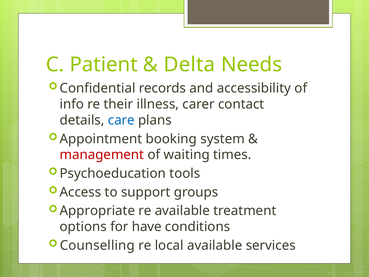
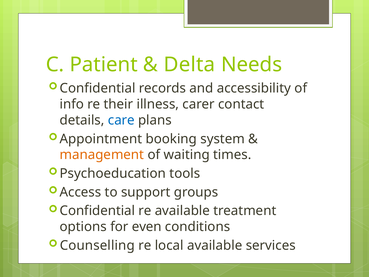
management colour: red -> orange
Appropriate at (97, 211): Appropriate -> Confidential
have: have -> even
